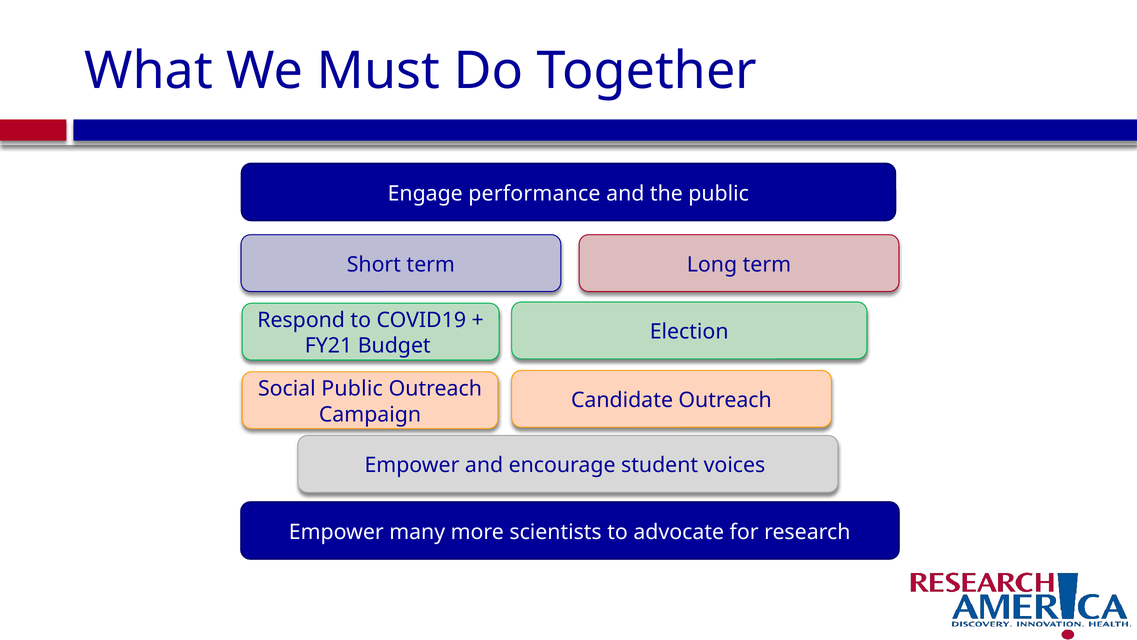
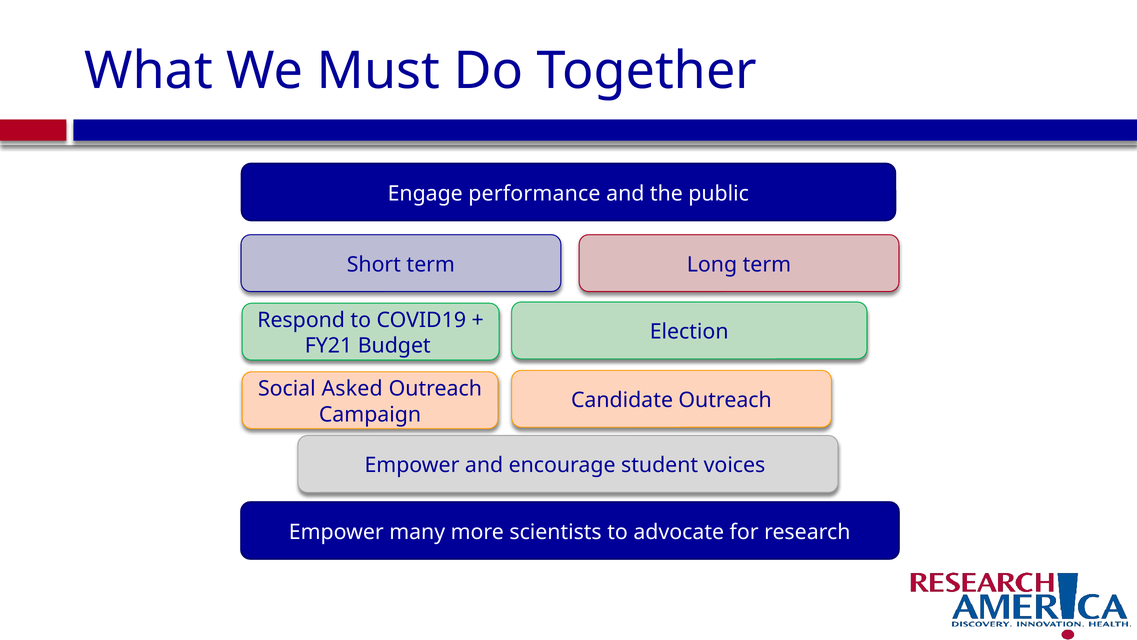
Social Public: Public -> Asked
